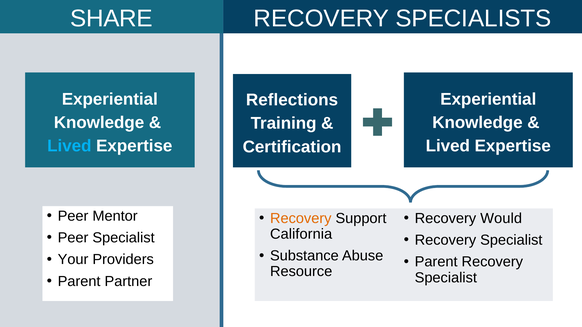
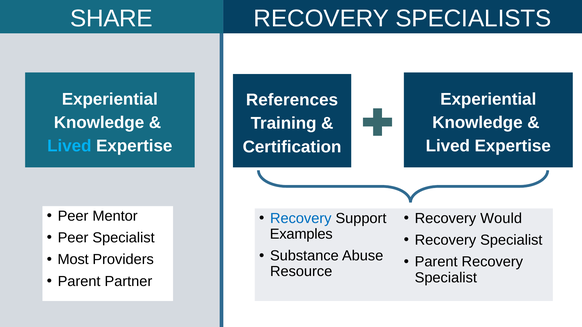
Reflections: Reflections -> References
Recovery at (301, 219) colour: orange -> blue
California: California -> Examples
Your: Your -> Most
